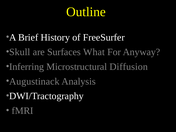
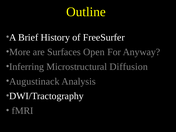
Skull: Skull -> More
What: What -> Open
